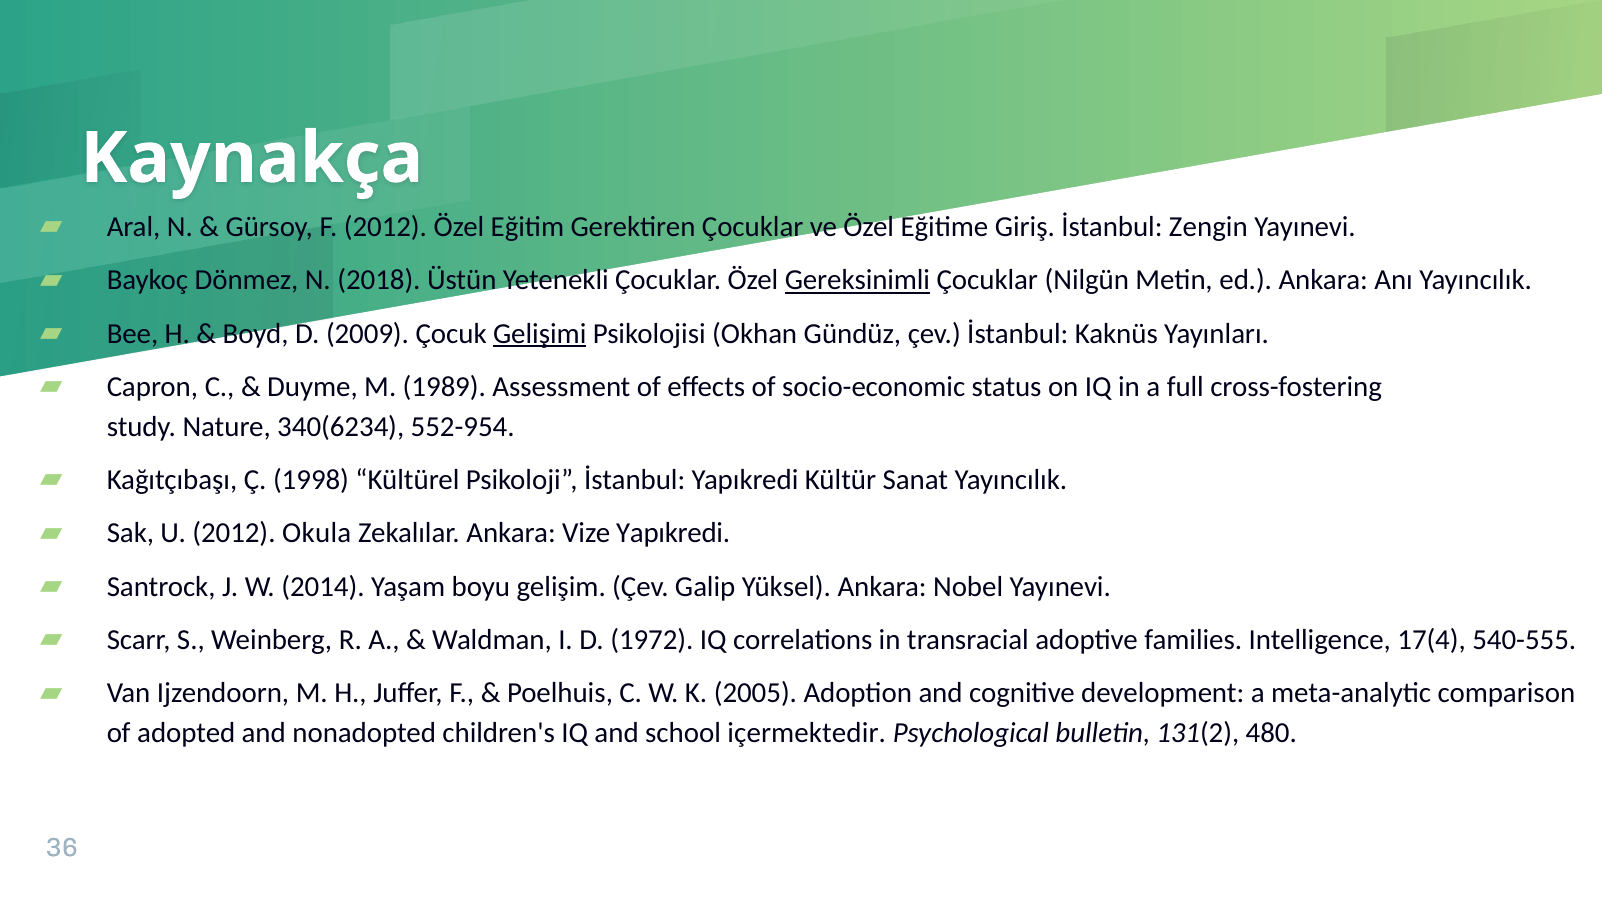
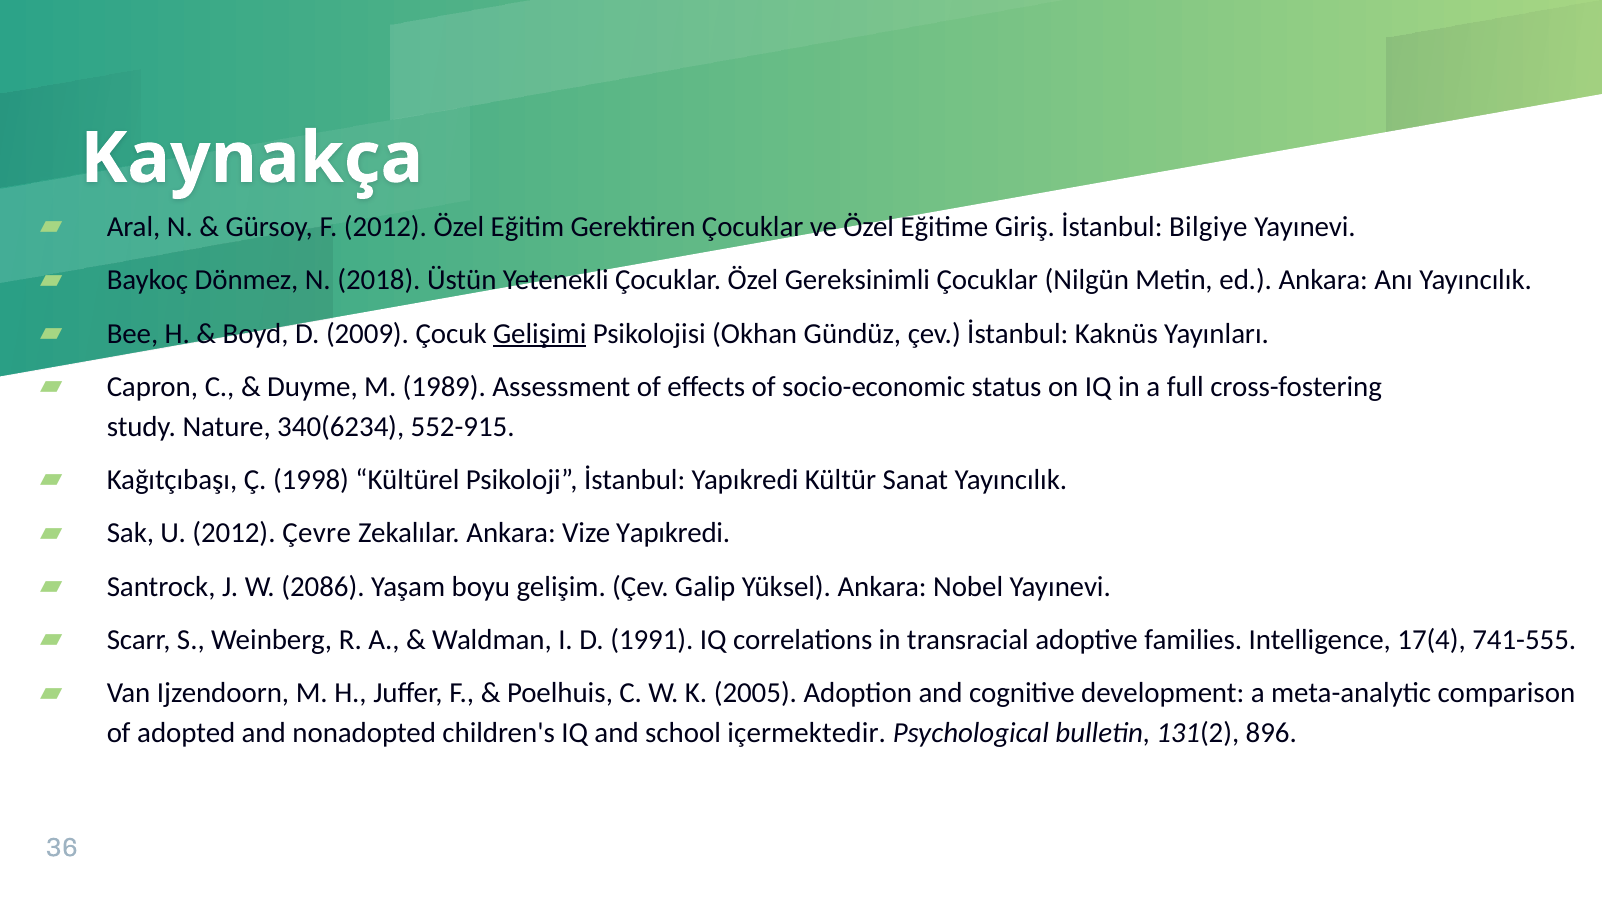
Zengin: Zengin -> Bilgiye
Gereksinimli underline: present -> none
552-954: 552-954 -> 552-915
Okula: Okula -> Çevre
2014: 2014 -> 2086
1972: 1972 -> 1991
540-555: 540-555 -> 741-555
480: 480 -> 896
